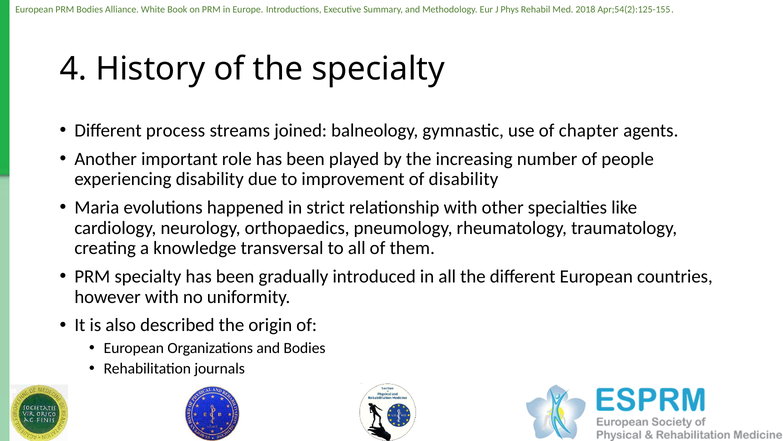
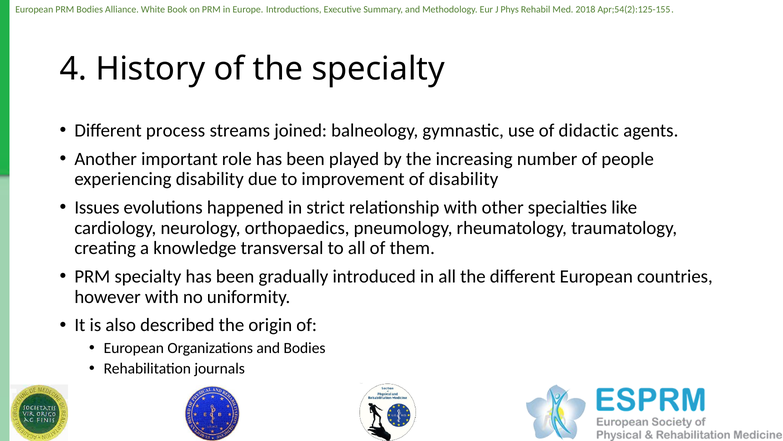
chapter: chapter -> didactic
Maria: Maria -> Issues
